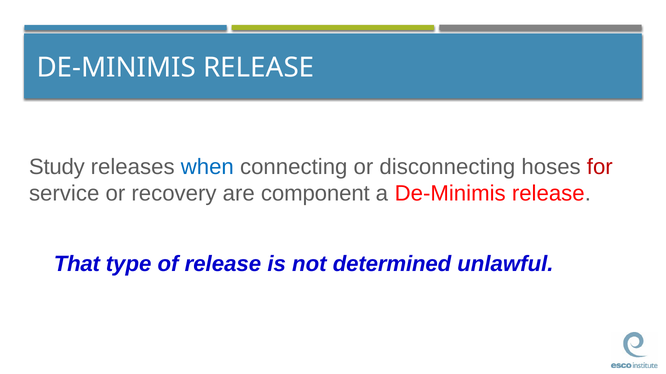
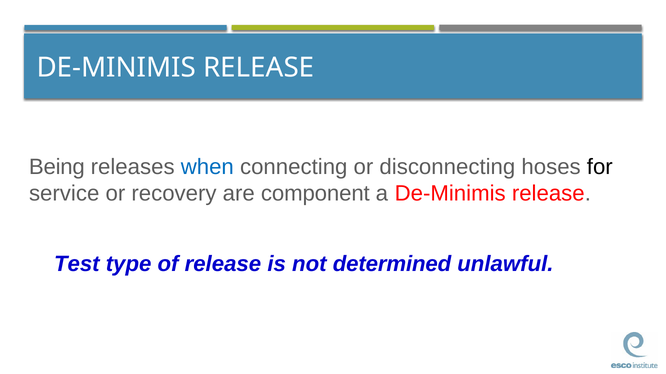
Study: Study -> Being
for colour: red -> black
That: That -> Test
